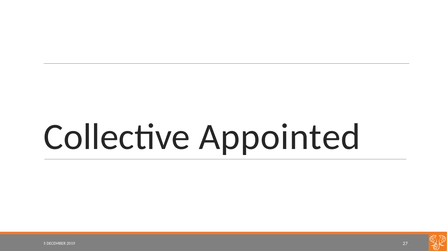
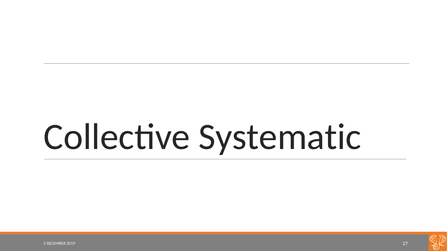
Appointed: Appointed -> Systematic
